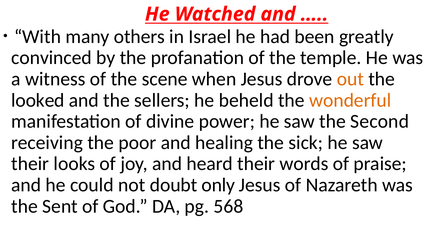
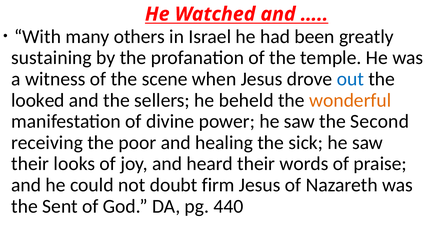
convinced: convinced -> sustaining
out colour: orange -> blue
only: only -> firm
568: 568 -> 440
